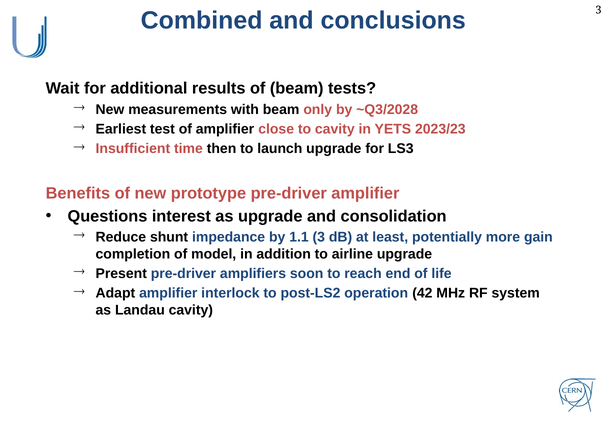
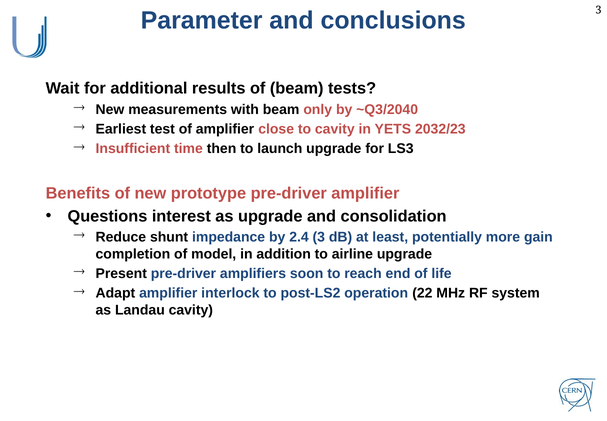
Combined: Combined -> Parameter
~Q3/2028: ~Q3/2028 -> ~Q3/2040
2023/23: 2023/23 -> 2032/23
1.1: 1.1 -> 2.4
42: 42 -> 22
